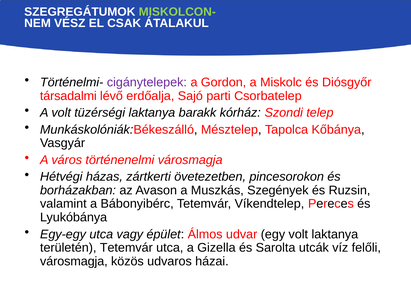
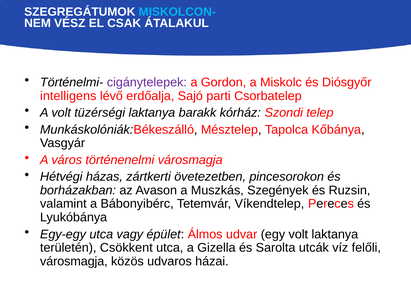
MISKOLCON- colour: light green -> light blue
társadalmi: társadalmi -> intelligens
területén Tetemvár: Tetemvár -> Csökkent
